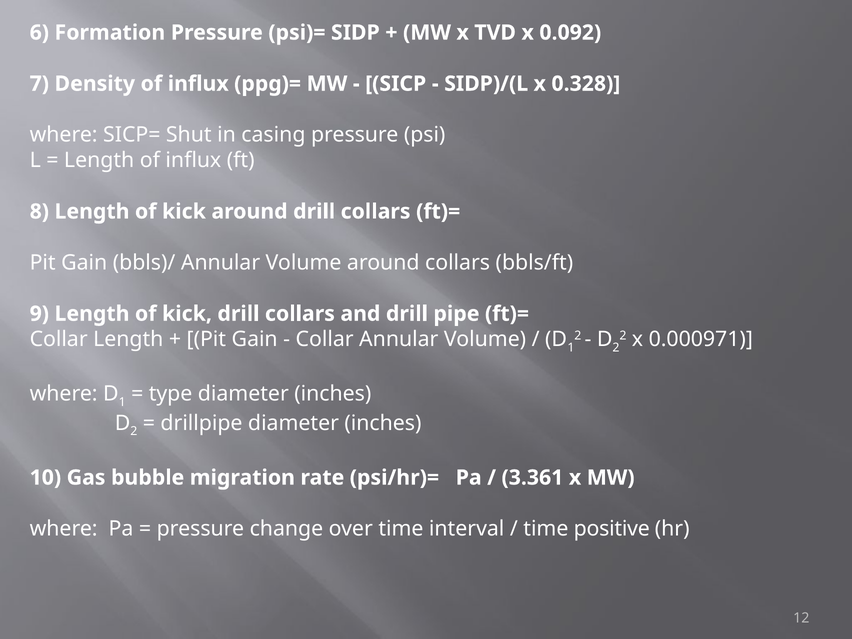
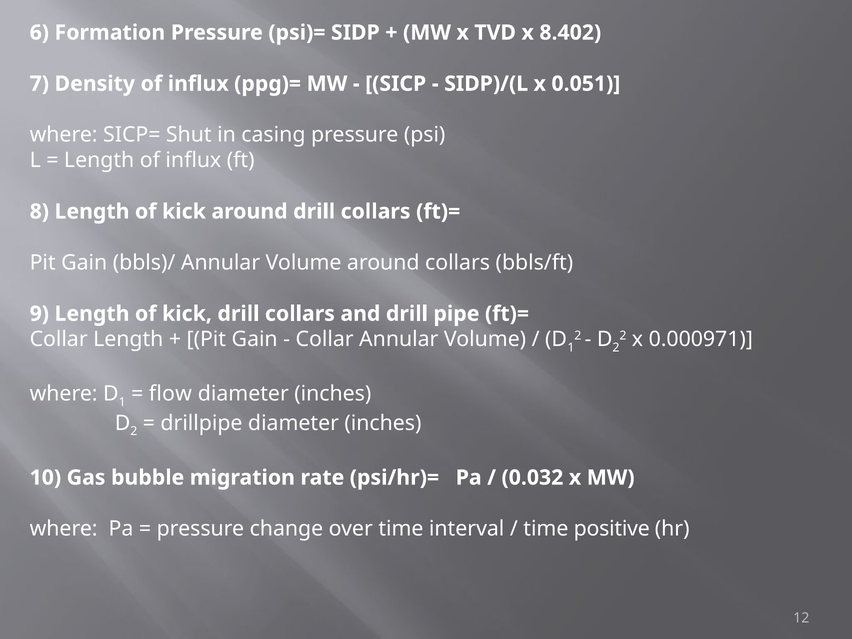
0.092: 0.092 -> 8.402
0.328: 0.328 -> 0.051
type: type -> flow
3.361: 3.361 -> 0.032
